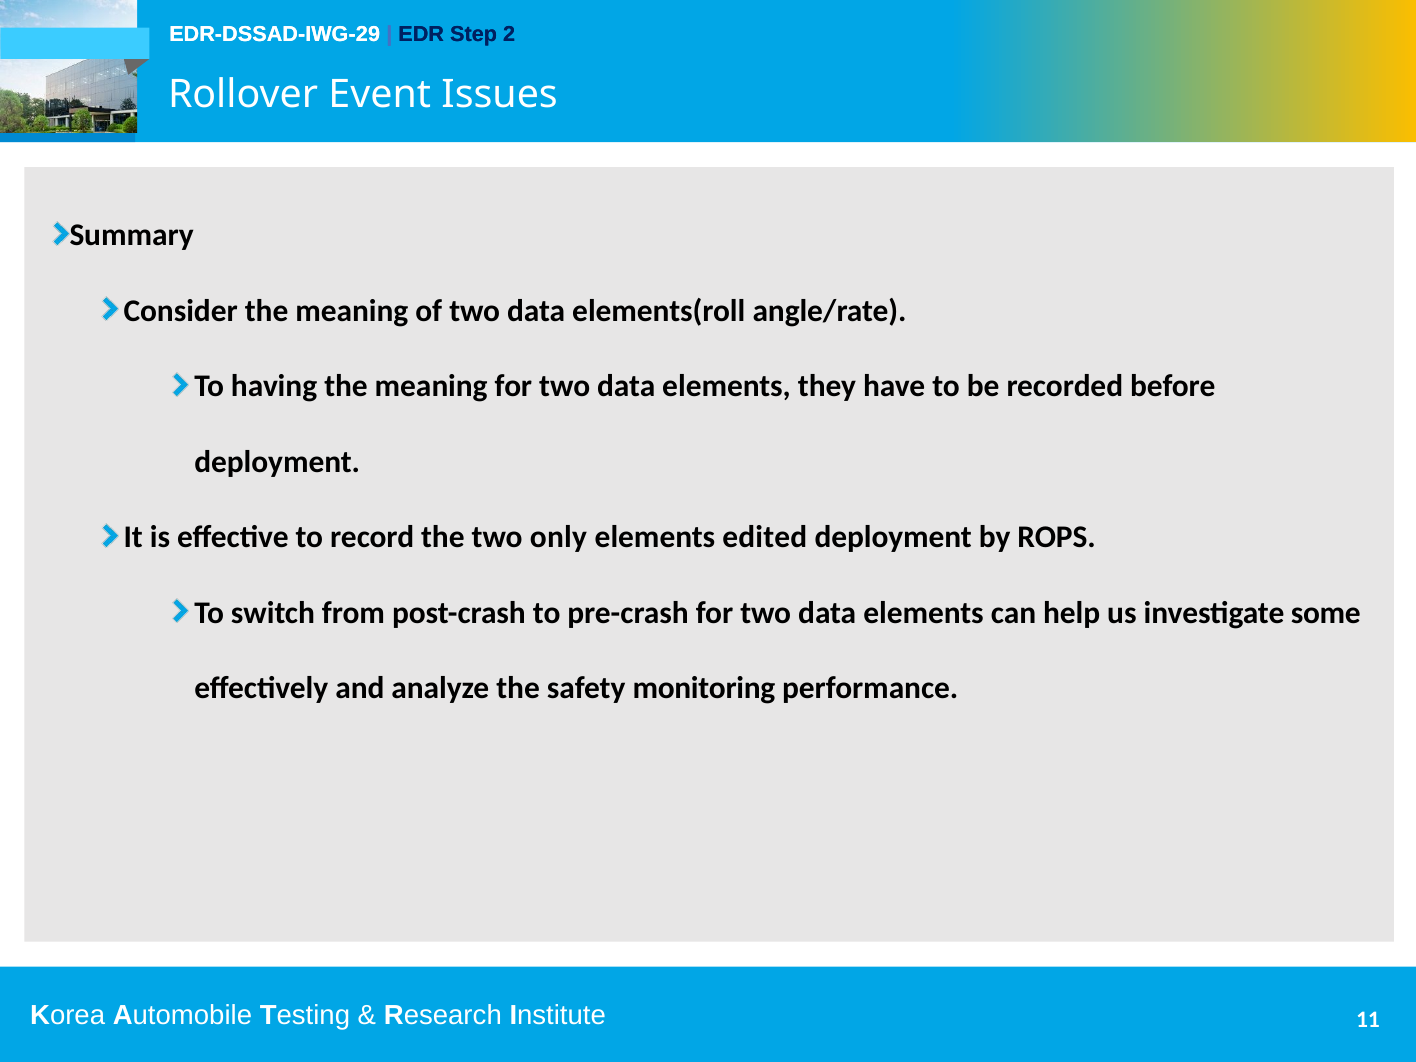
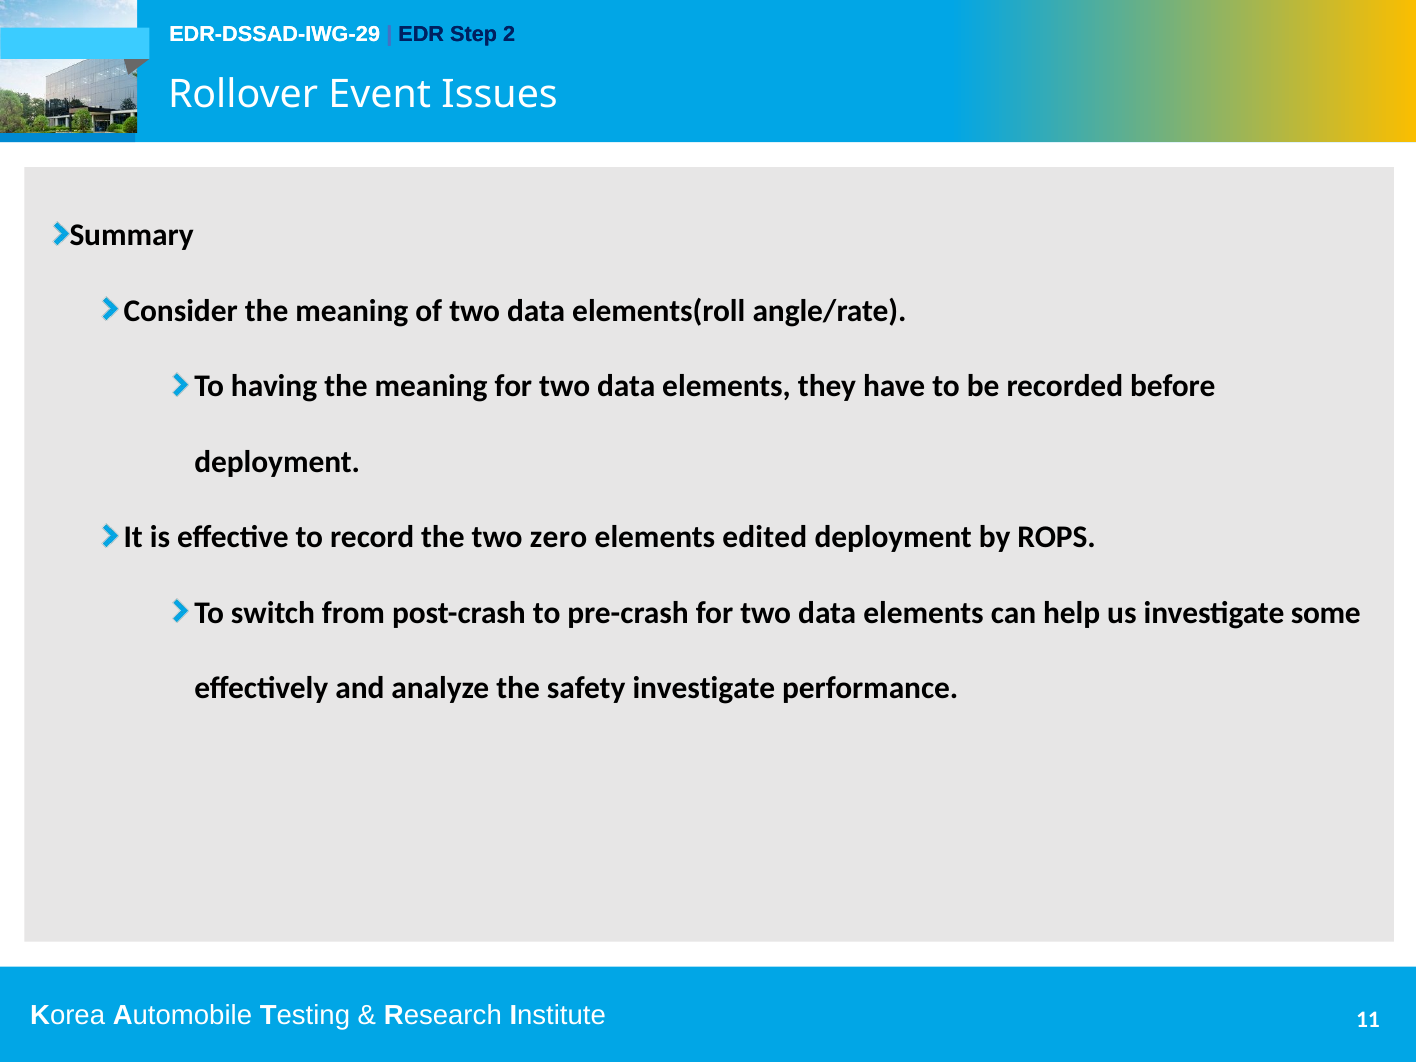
only: only -> zero
safety monitoring: monitoring -> investigate
